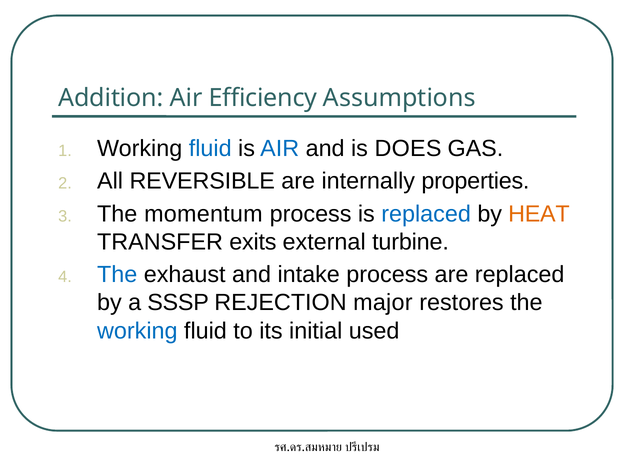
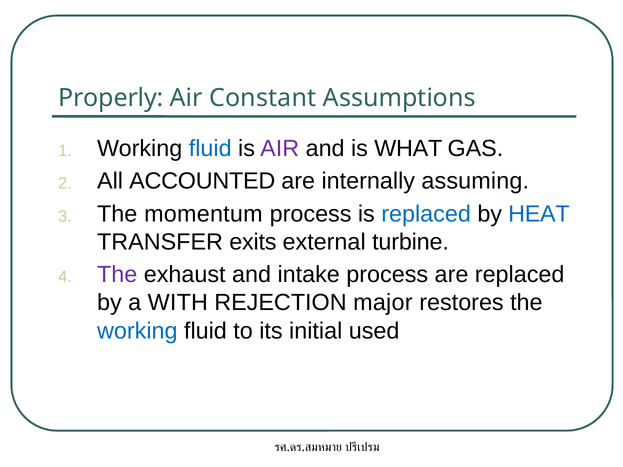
Addition: Addition -> Properly
Efficiency: Efficiency -> Constant
AIR at (280, 149) colour: blue -> purple
DOES: DOES -> WHAT
REVERSIBLE: REVERSIBLE -> ACCOUNTED
properties: properties -> assuming
HEAT colour: orange -> blue
The at (117, 275) colour: blue -> purple
SSSP: SSSP -> WITH
